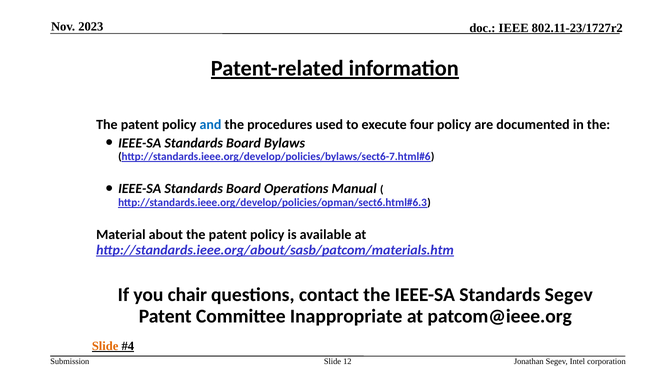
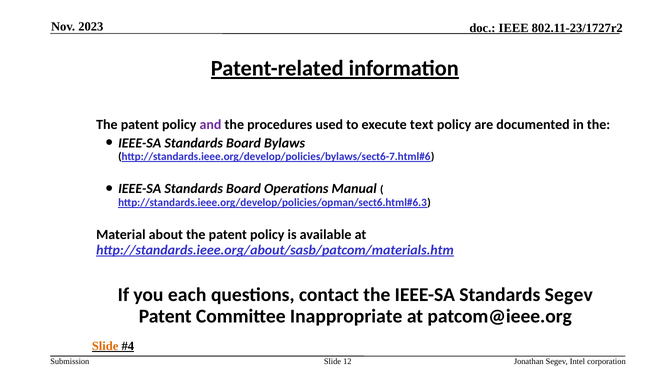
and colour: blue -> purple
four: four -> text
chair: chair -> each
